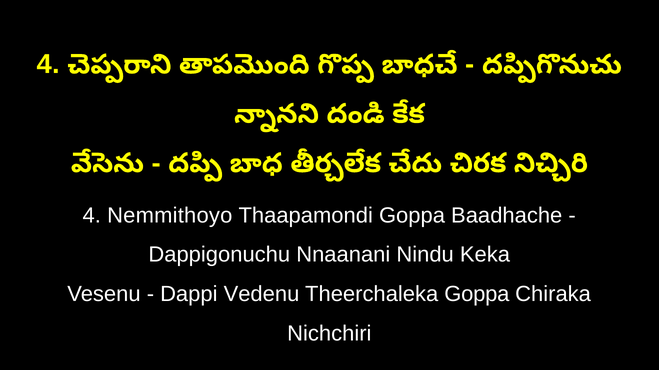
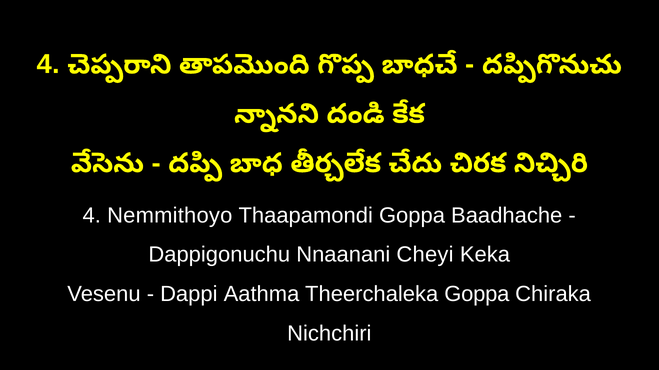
Nindu: Nindu -> Cheyi
Vedenu: Vedenu -> Aathma
